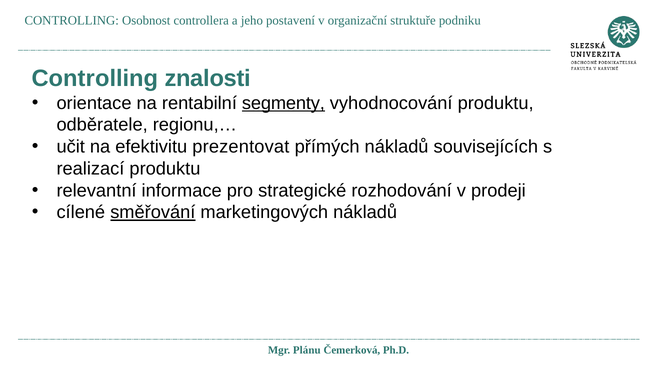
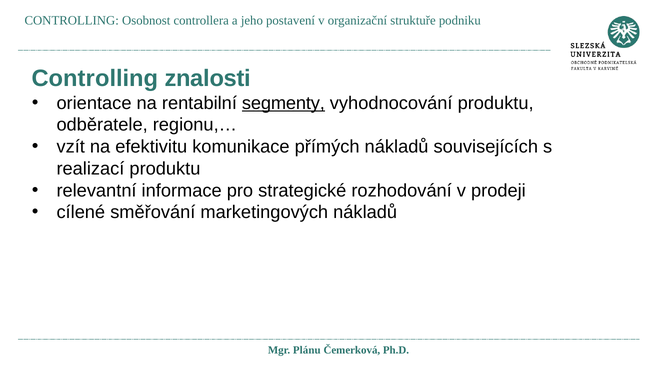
učit: učit -> vzít
prezentovat: prezentovat -> komunikace
směřování underline: present -> none
